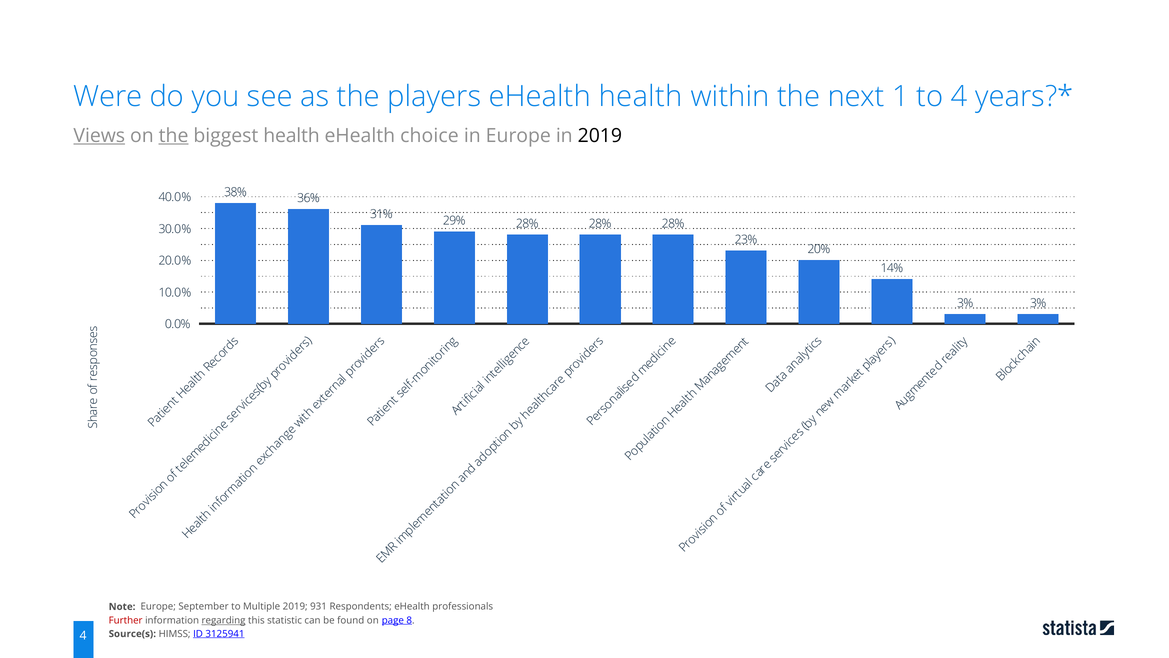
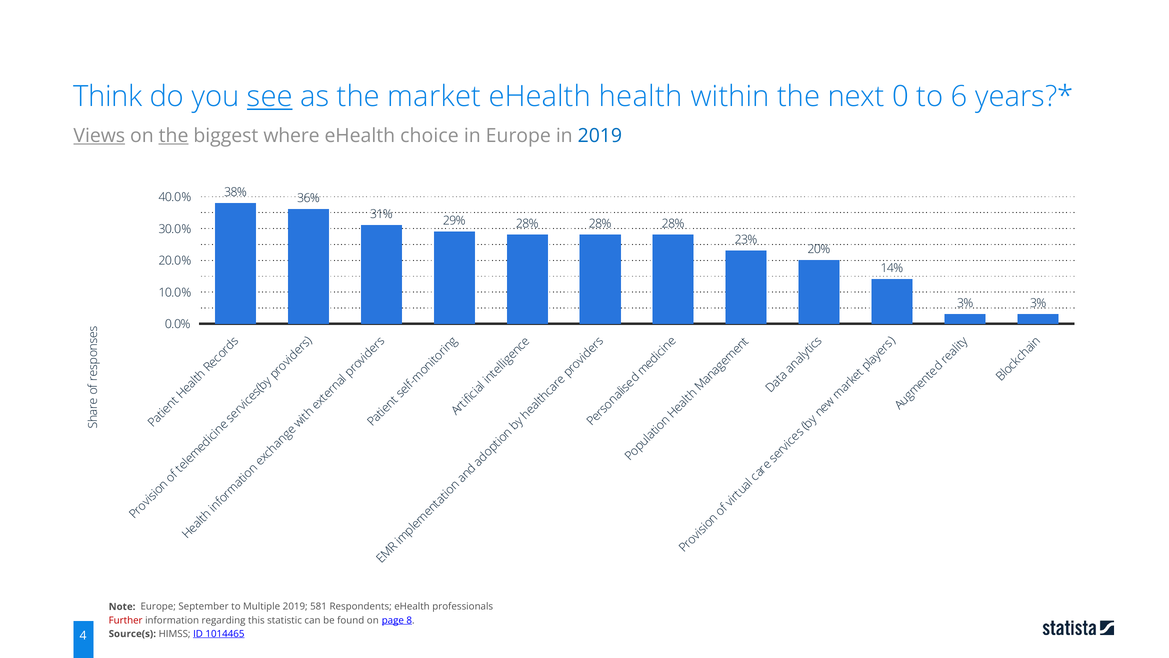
Were: Were -> Think
see underline: none -> present
players: players -> market
1: 1 -> 0
to 4: 4 -> 6
biggest health: health -> where
2019 at (600, 136) colour: black -> blue
931: 931 -> 581
regarding underline: present -> none
3125941: 3125941 -> 1014465
